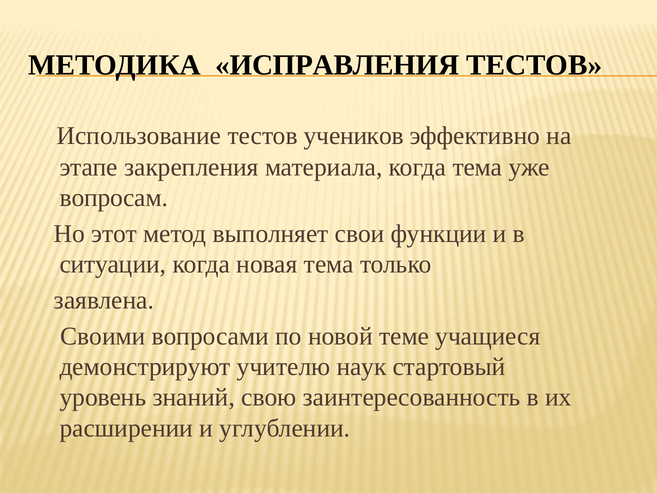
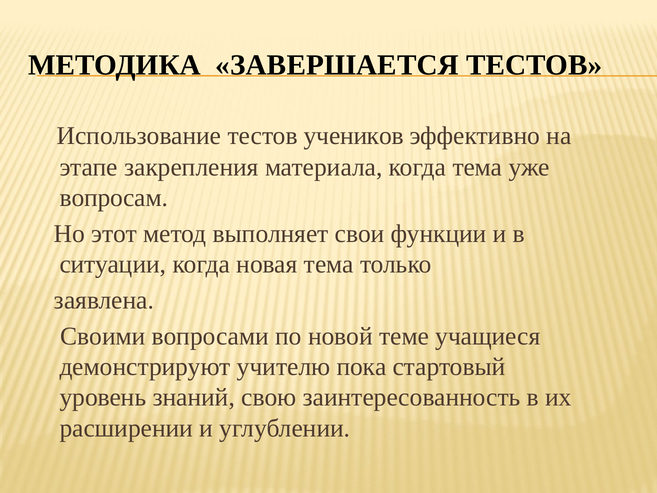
ИСПРАВЛЕНИЯ: ИСПРАВЛЕНИЯ -> ЗАВЕРШАЕТСЯ
наук: наук -> пока
